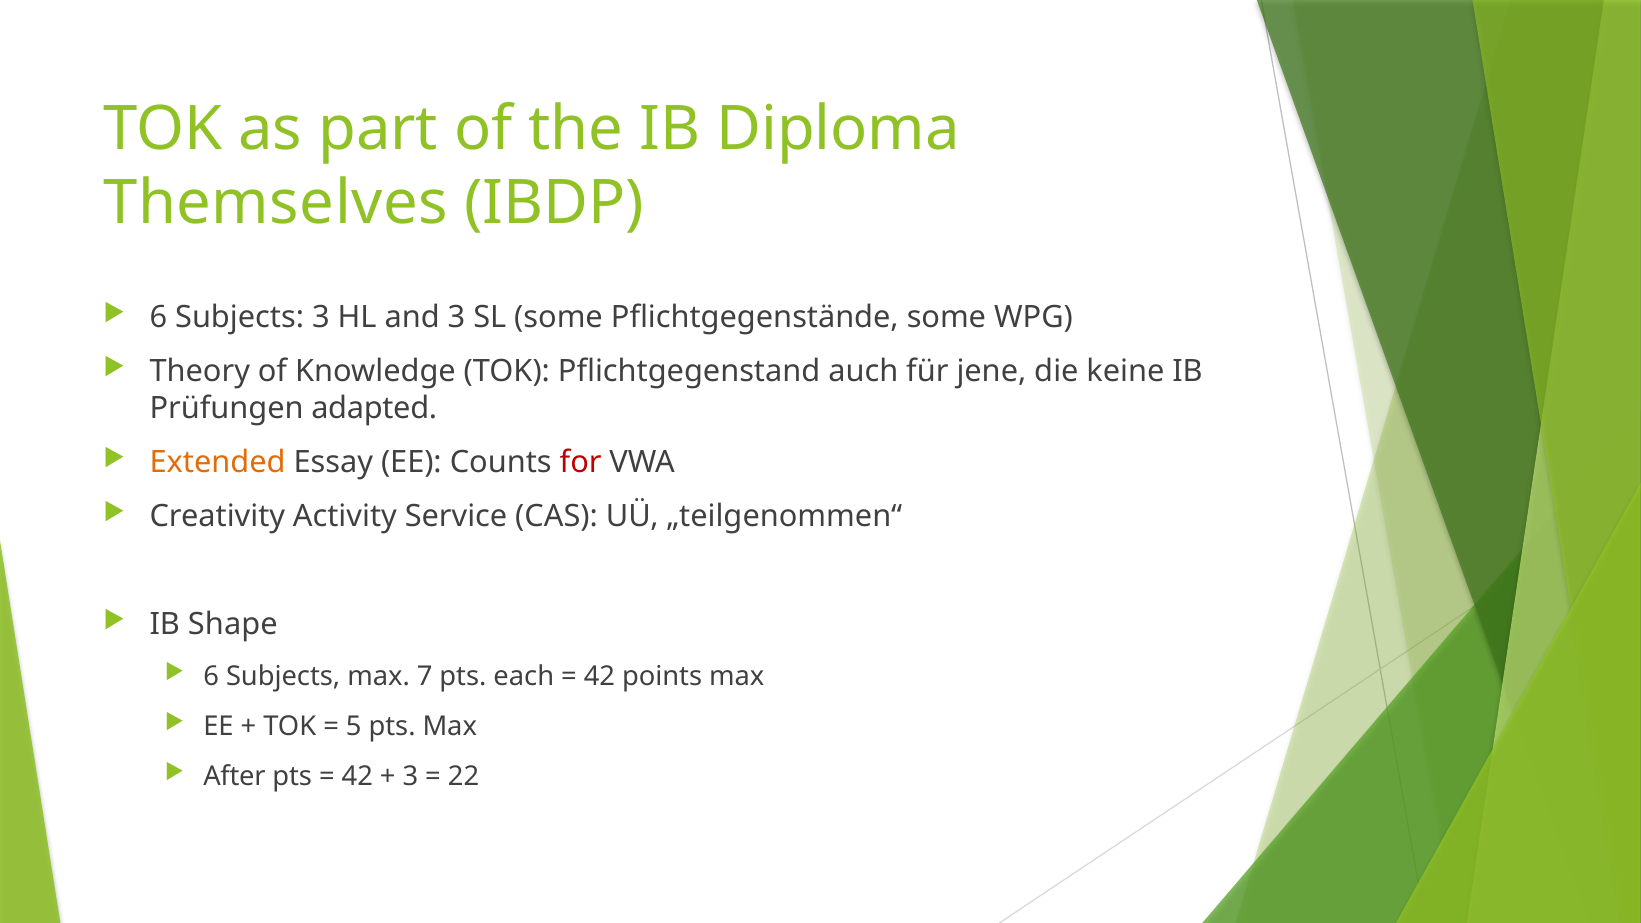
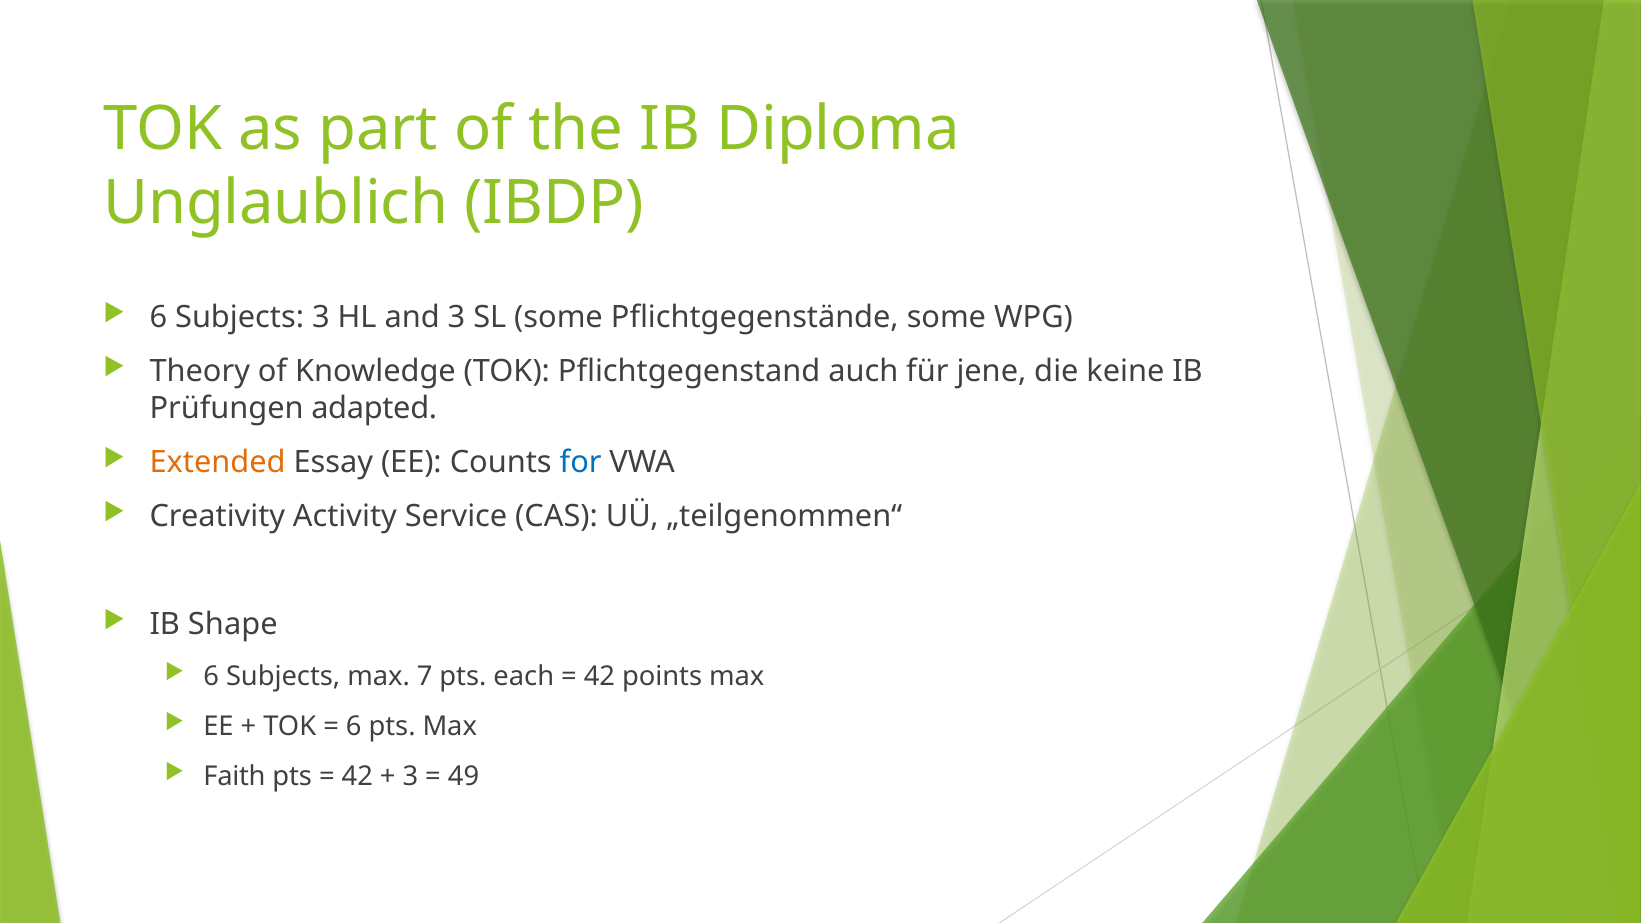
Themselves: Themselves -> Unglaublich
for colour: red -> blue
5 at (354, 726): 5 -> 6
After: After -> Faith
22: 22 -> 49
